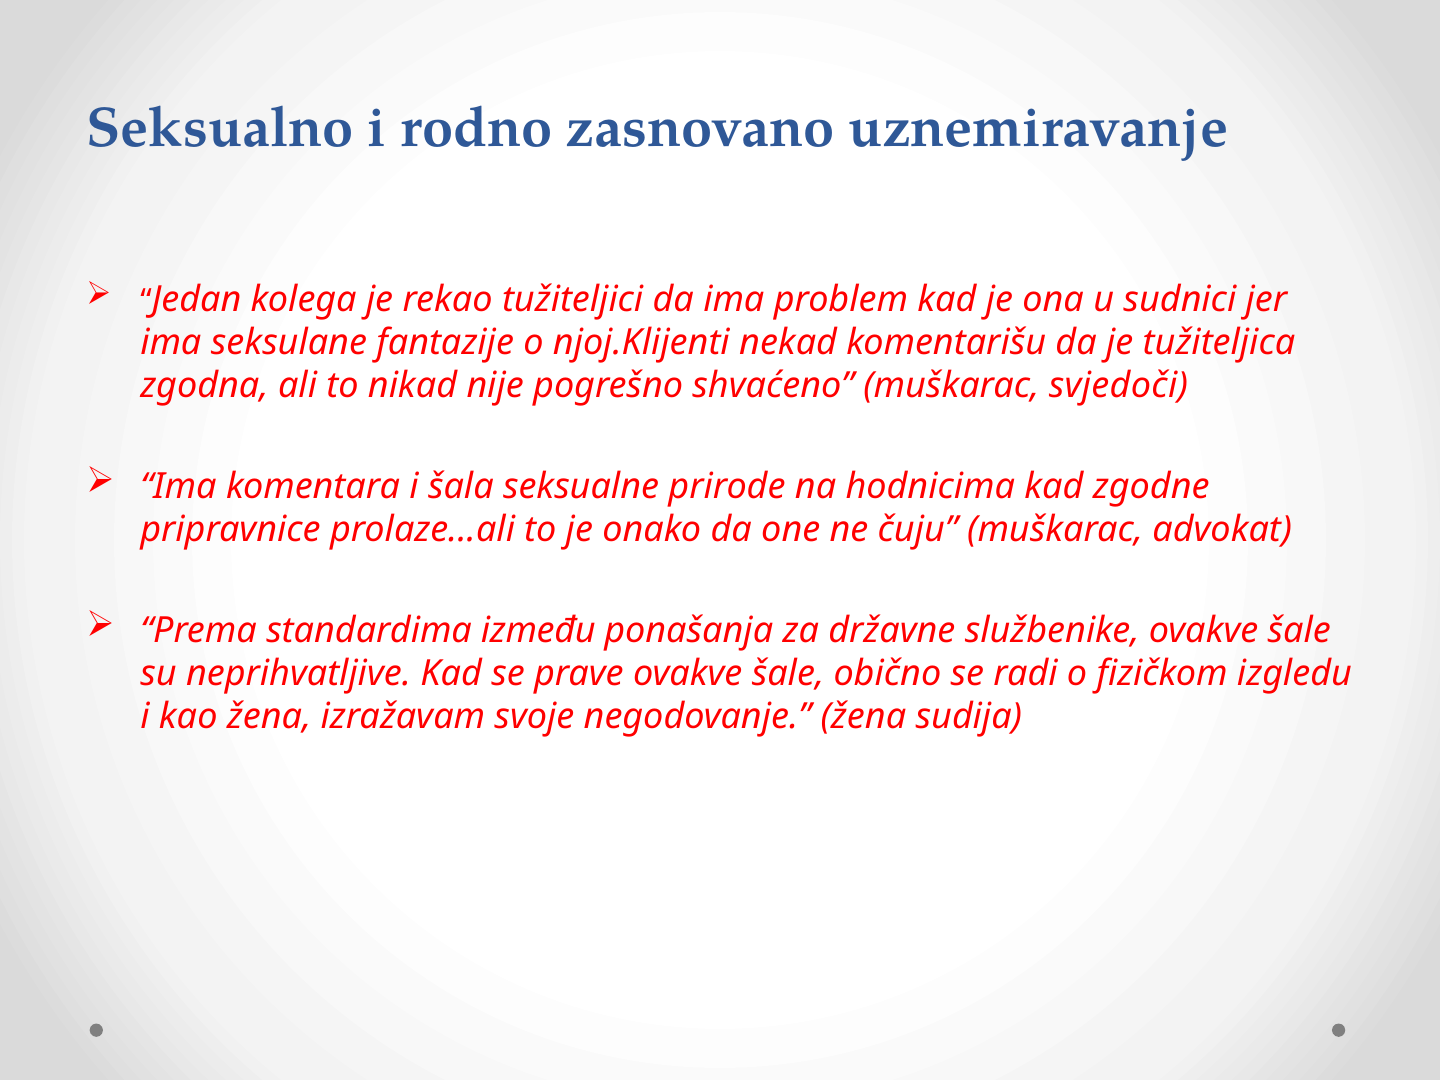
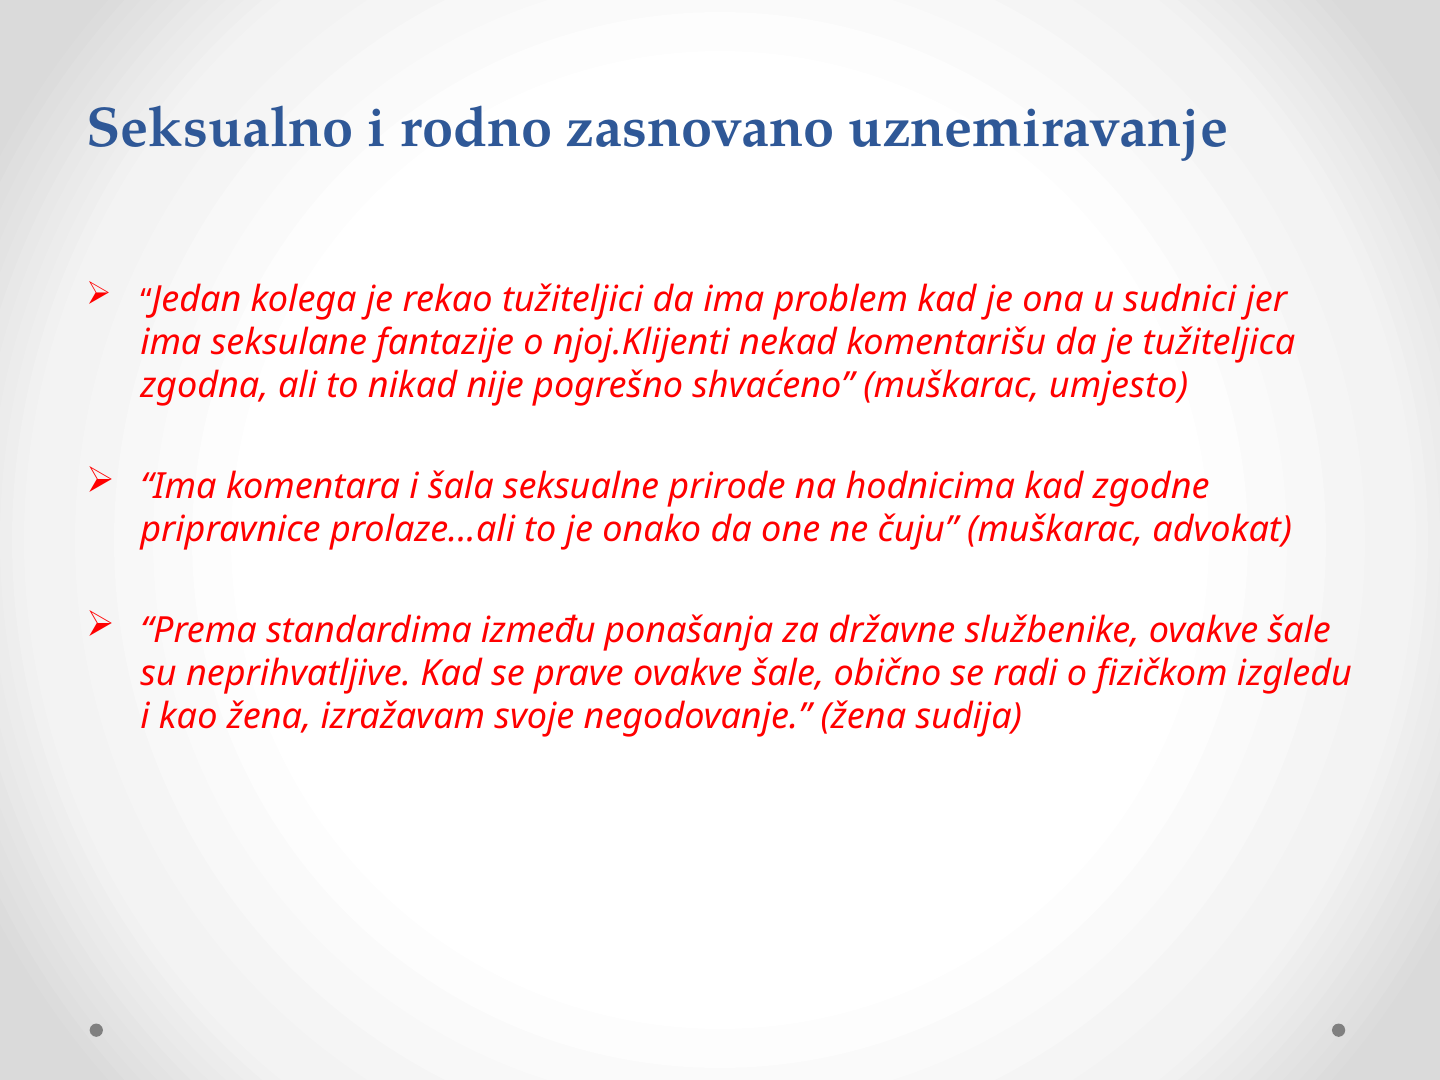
svjedoči: svjedoči -> umjesto
